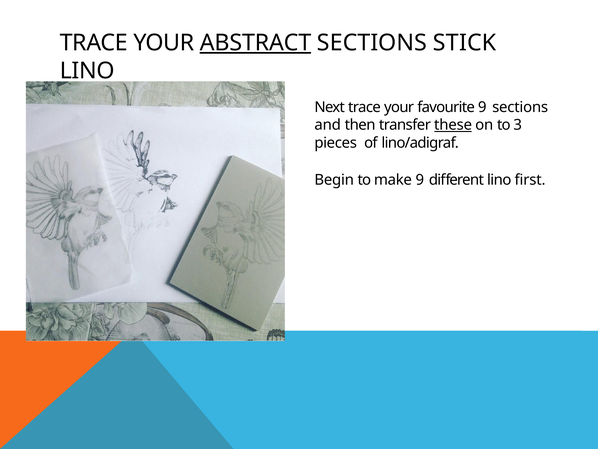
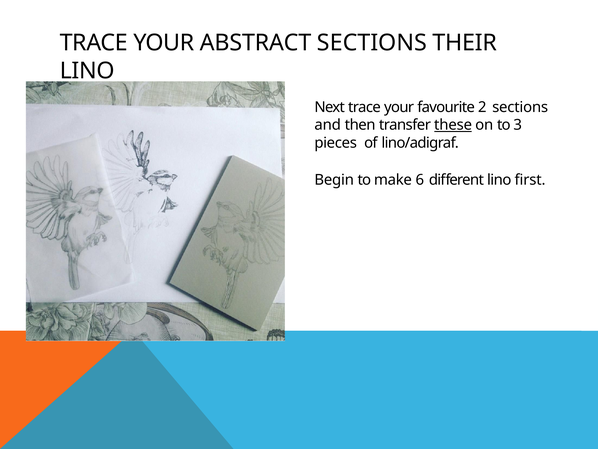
ABSTRACT underline: present -> none
STICK: STICK -> THEIR
favourite 9: 9 -> 2
make 9: 9 -> 6
